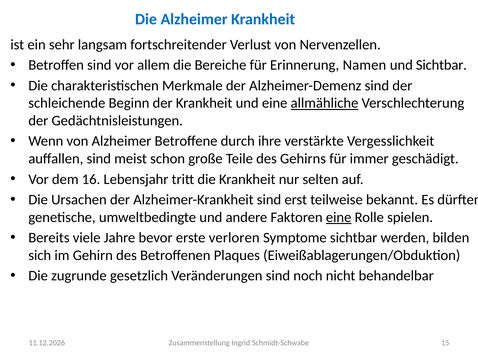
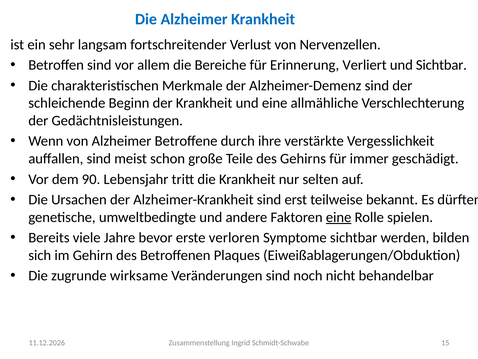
Namen: Namen -> Verliert
allmähliche underline: present -> none
16: 16 -> 90
gesetzlich: gesetzlich -> wirksame
